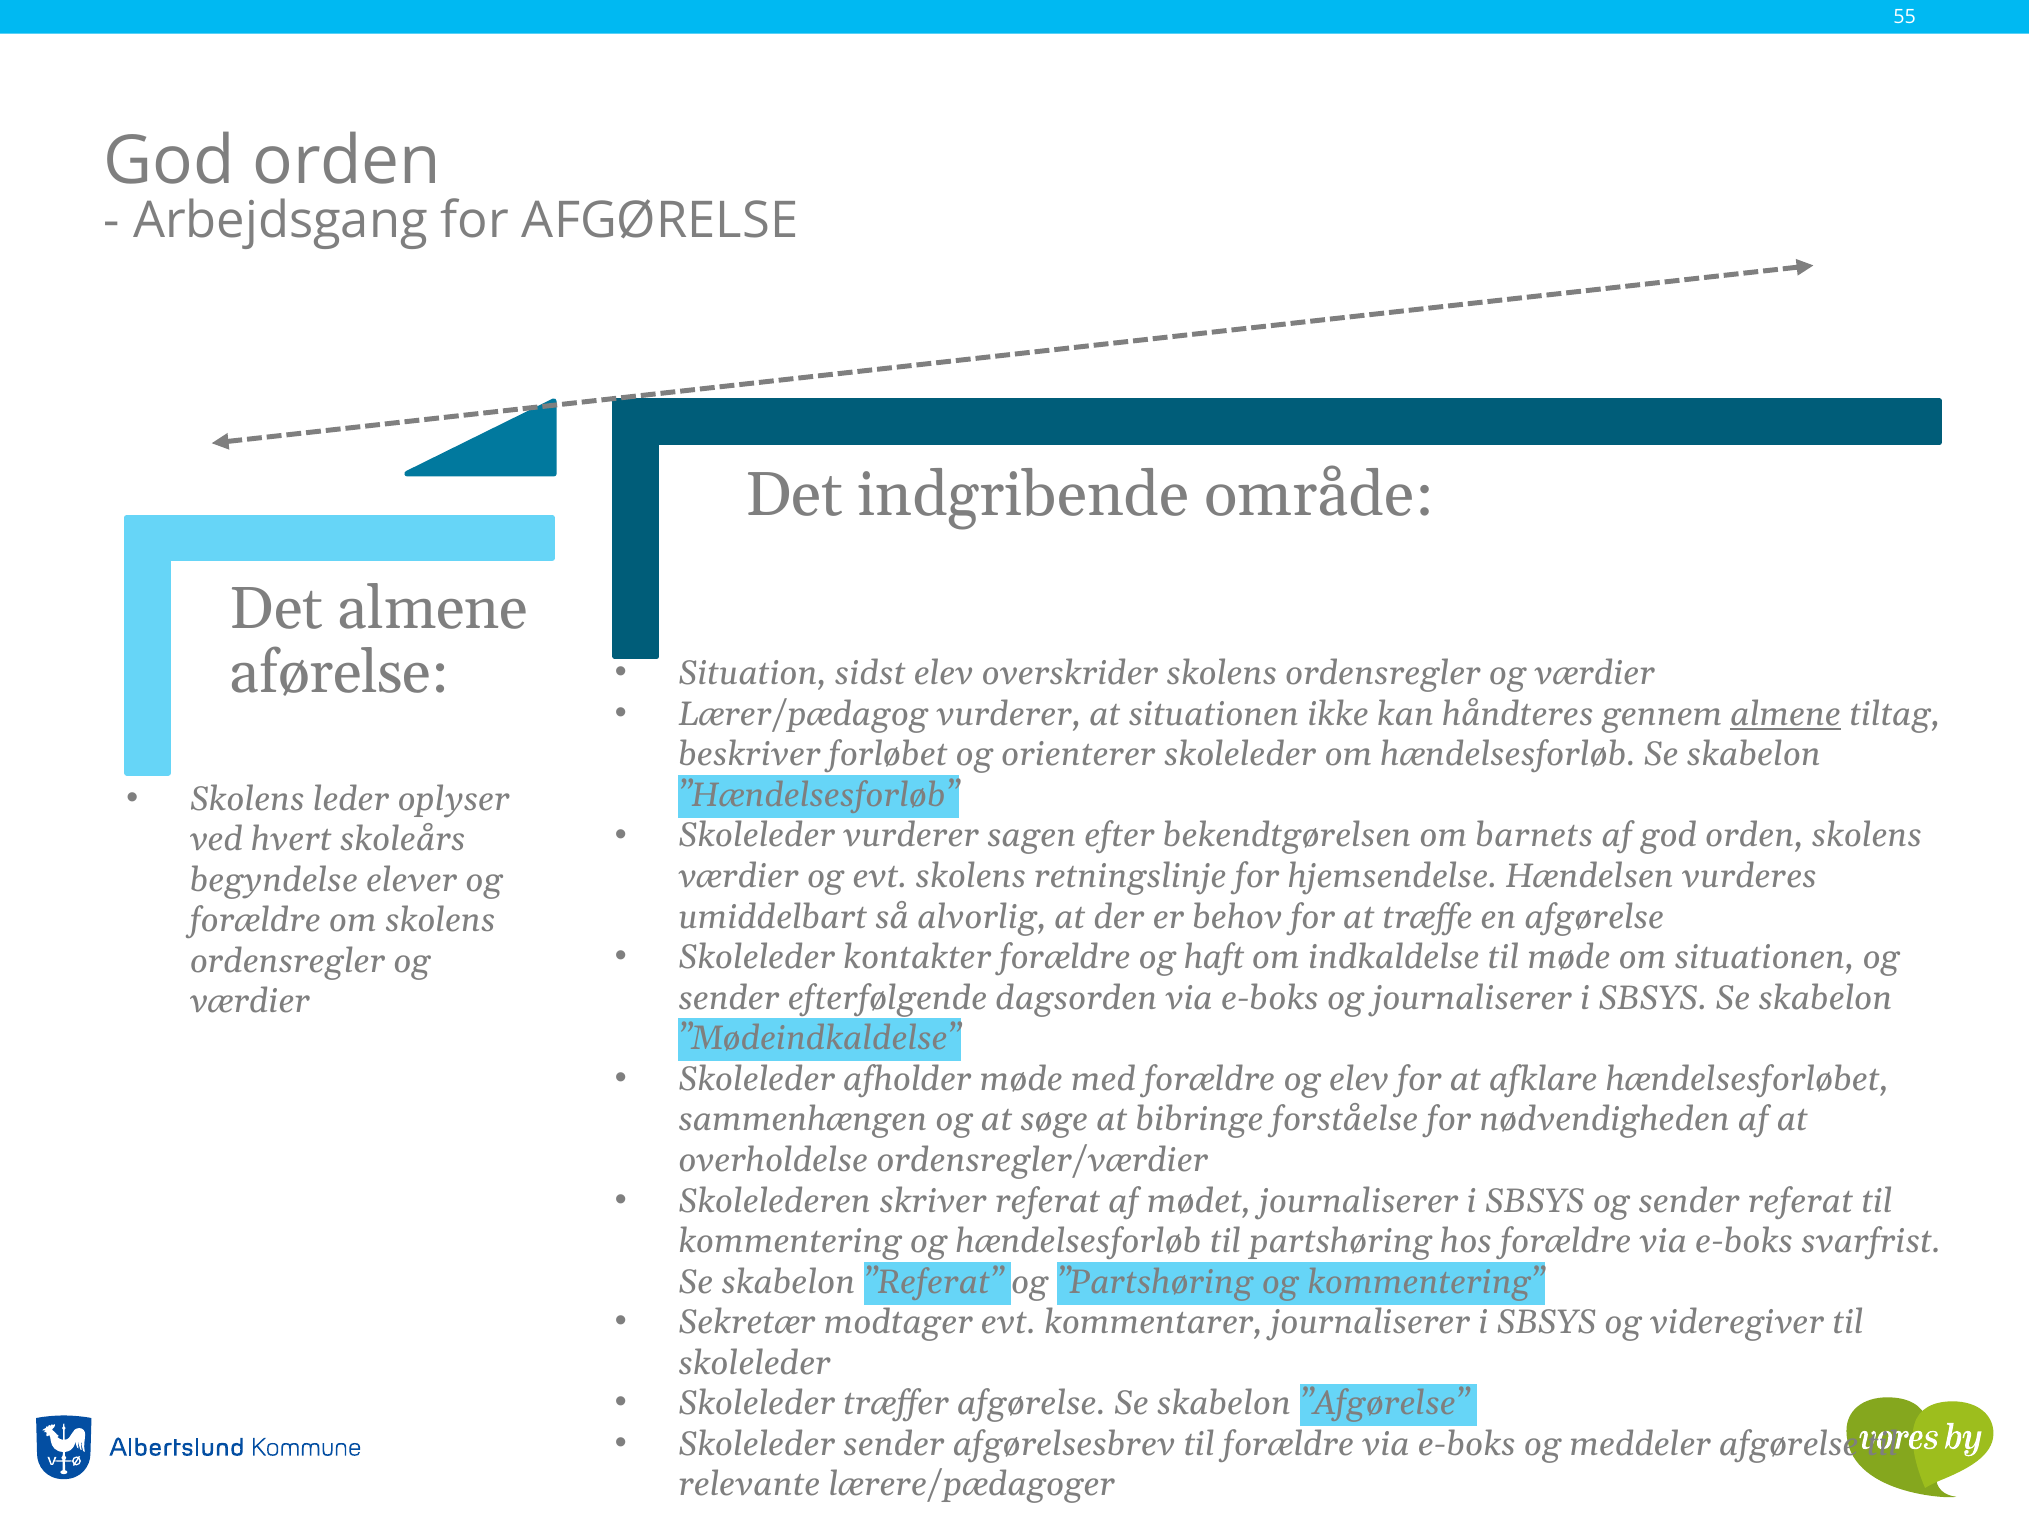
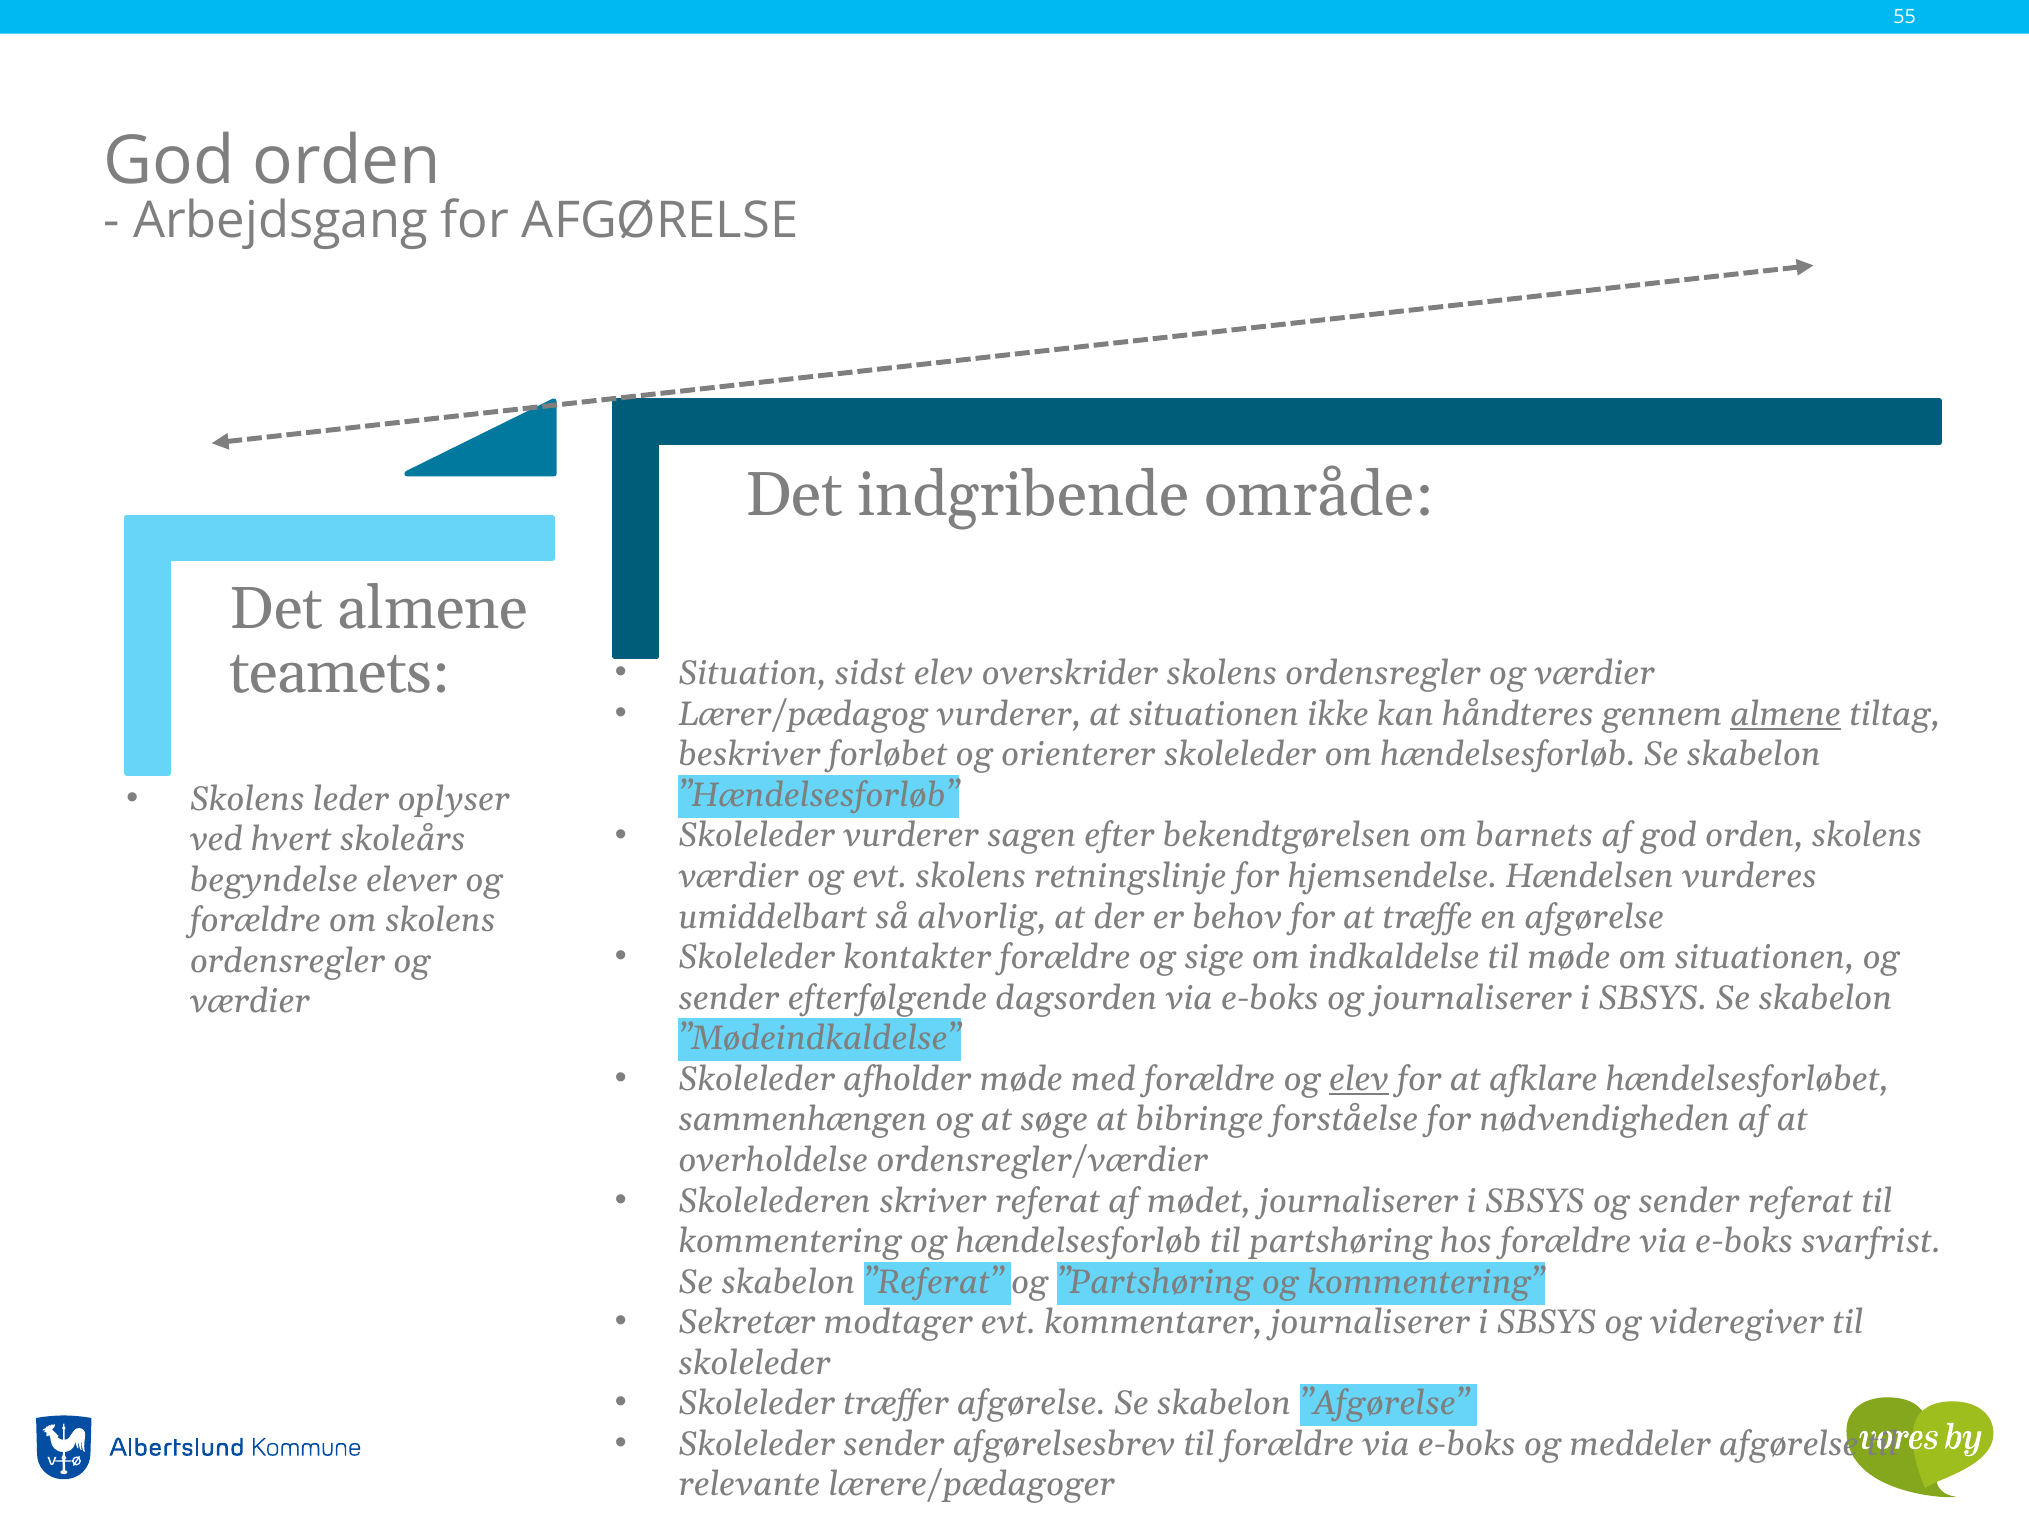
aførelse: aførelse -> teamets
haft: haft -> sige
elev at (1359, 1080) underline: none -> present
